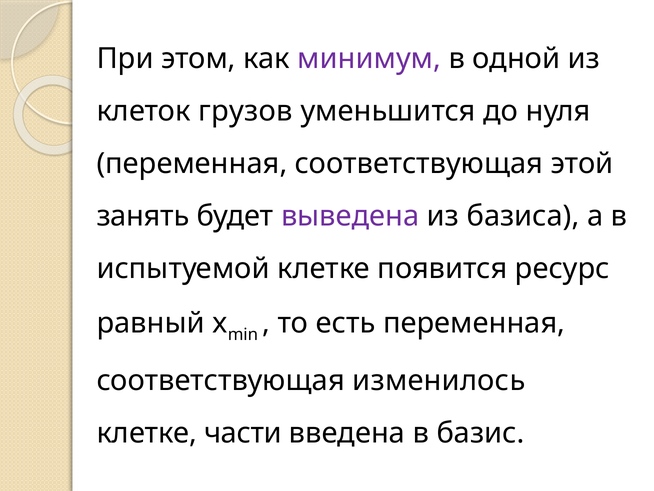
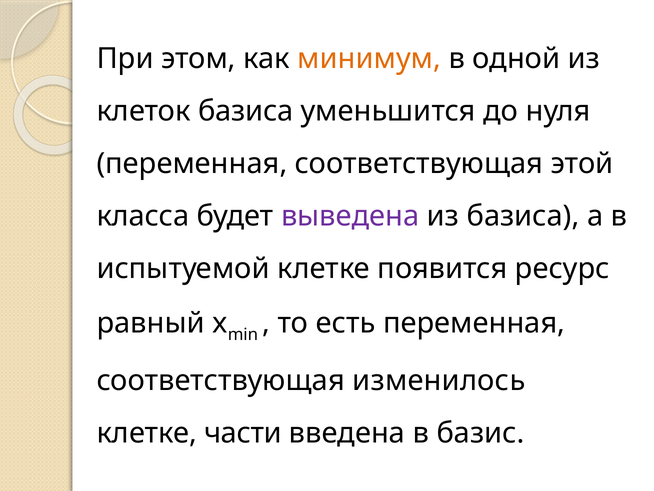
минимум colour: purple -> orange
клеток грузов: грузов -> базиса
занять: занять -> класса
